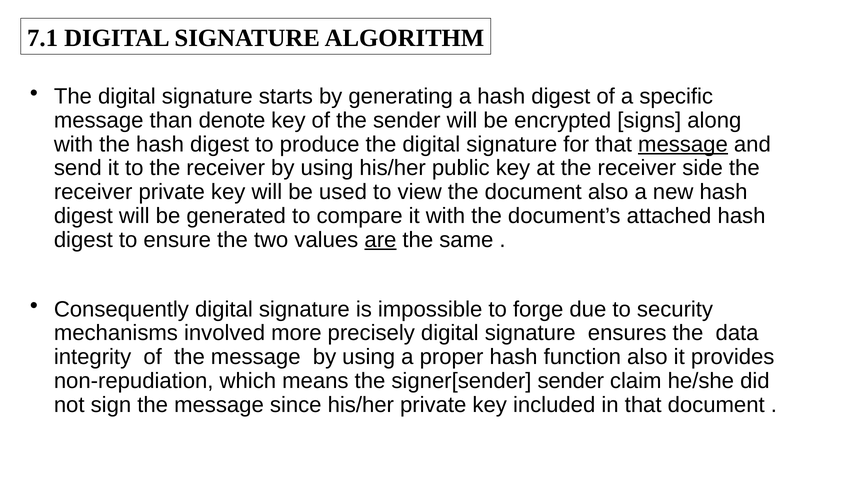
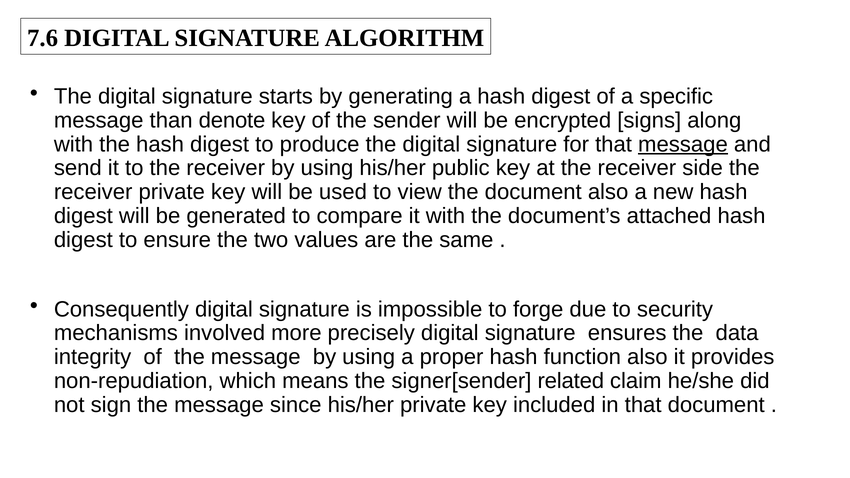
7.1: 7.1 -> 7.6
are underline: present -> none
signer[sender sender: sender -> related
